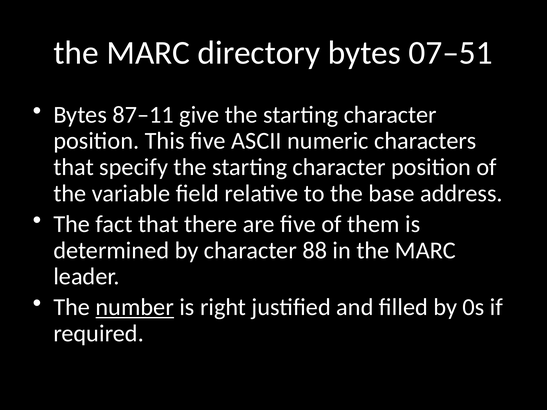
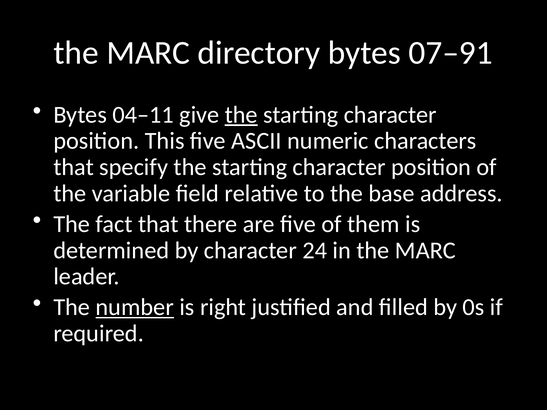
07–51: 07–51 -> 07–91
87–11: 87–11 -> 04–11
the at (241, 115) underline: none -> present
88: 88 -> 24
